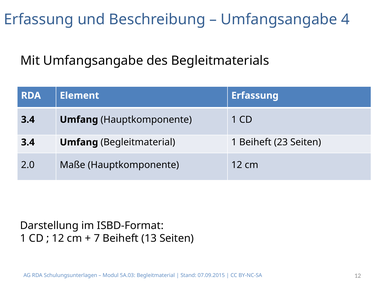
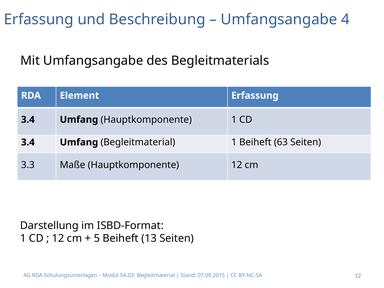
23: 23 -> 63
2.0: 2.0 -> 3.3
7: 7 -> 5
